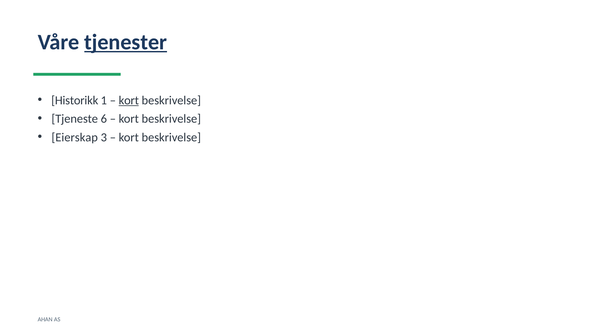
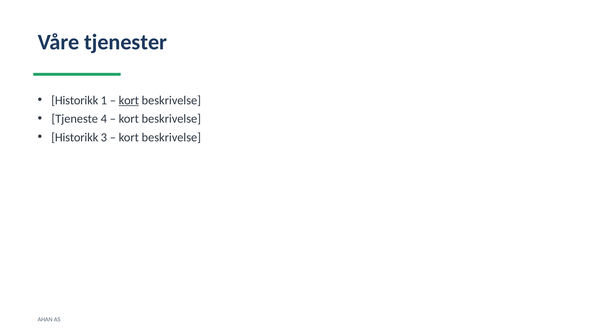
tjenester underline: present -> none
6: 6 -> 4
Eierskap at (75, 137): Eierskap -> Historikk
